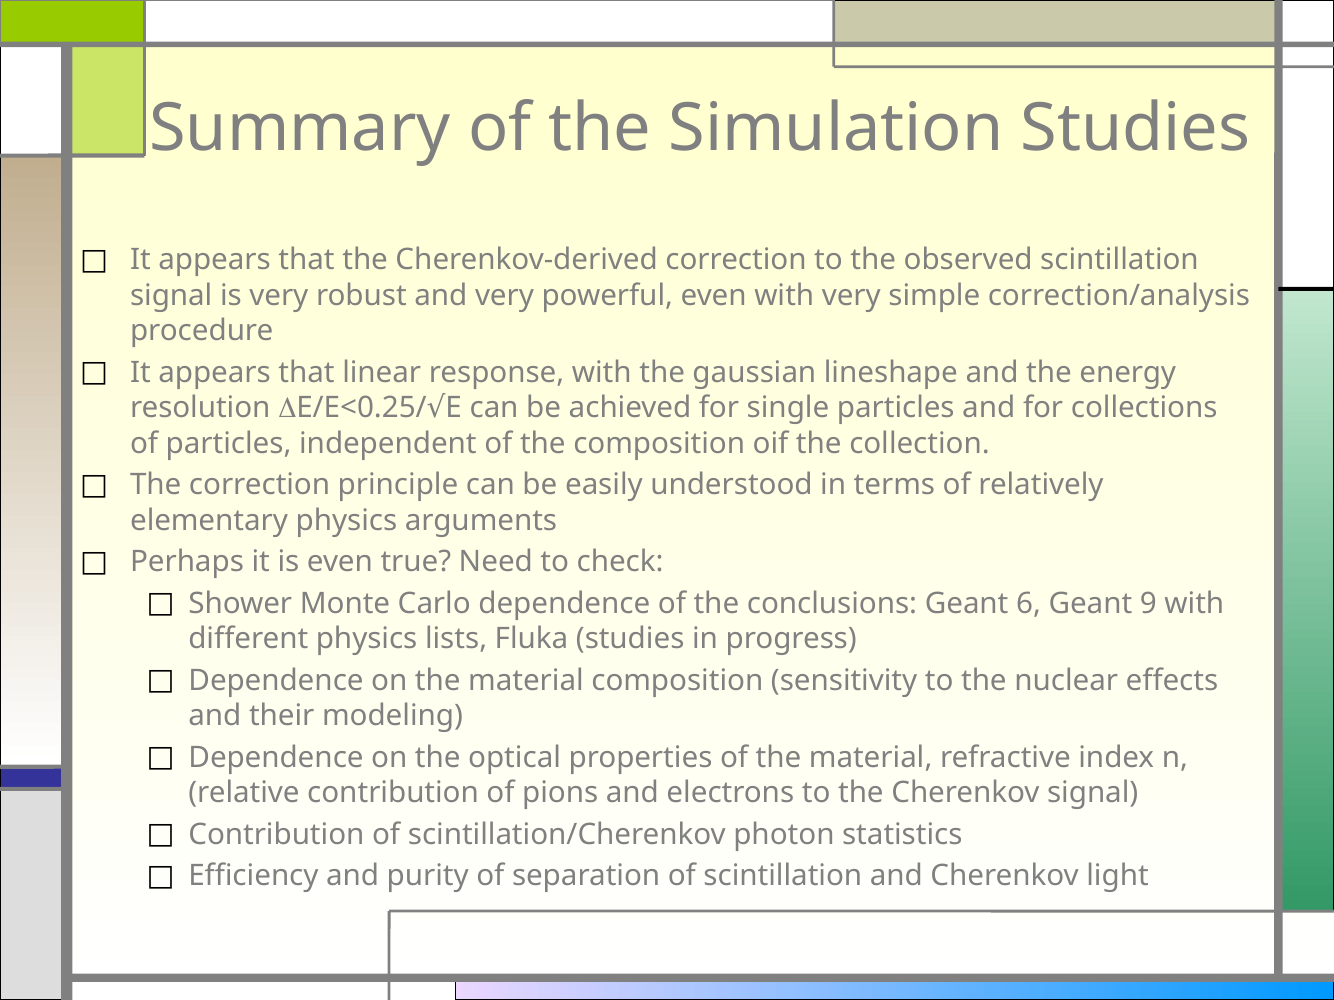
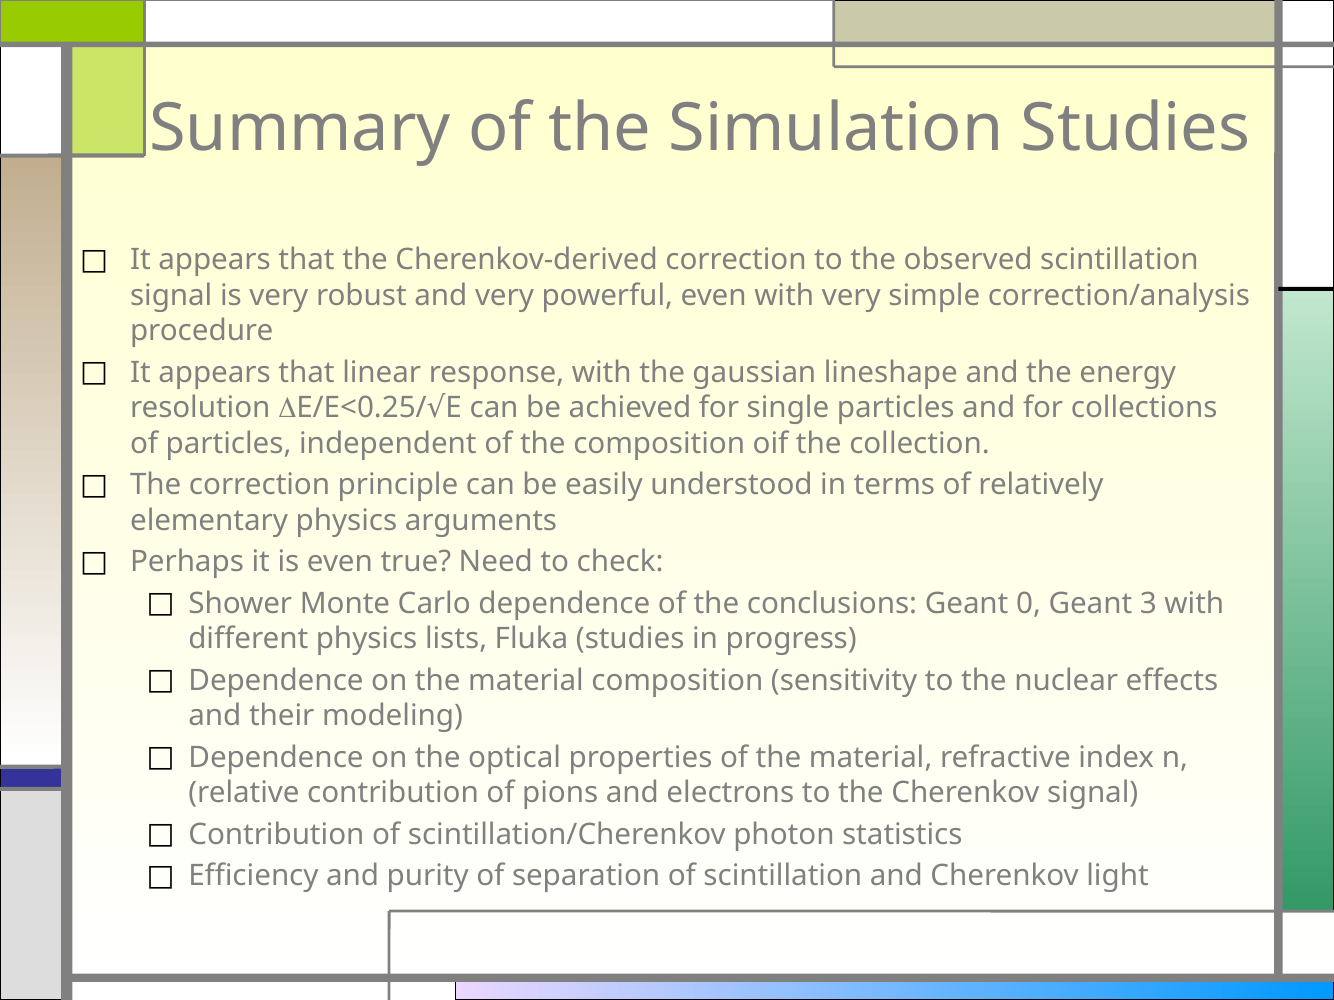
6: 6 -> 0
9: 9 -> 3
